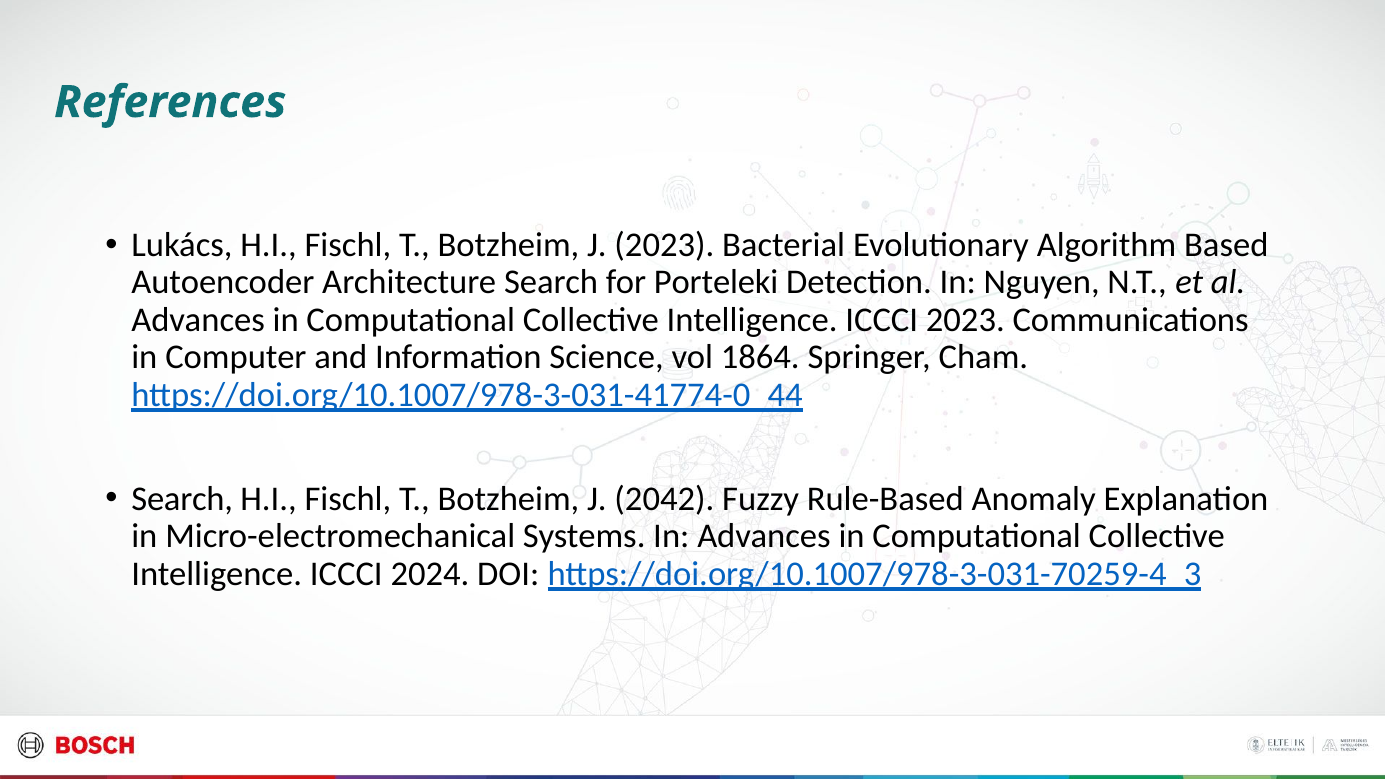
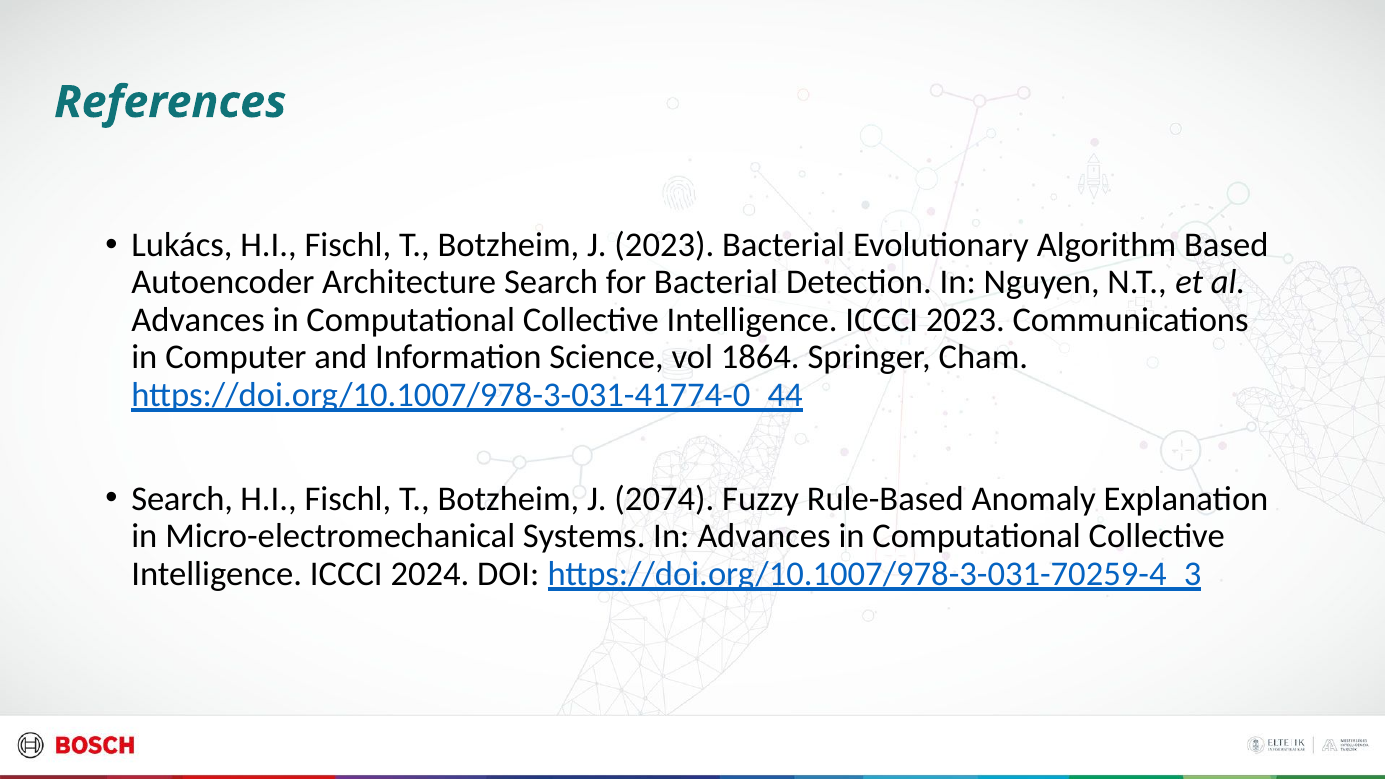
for Porteleki: Porteleki -> Bacterial
2042: 2042 -> 2074
